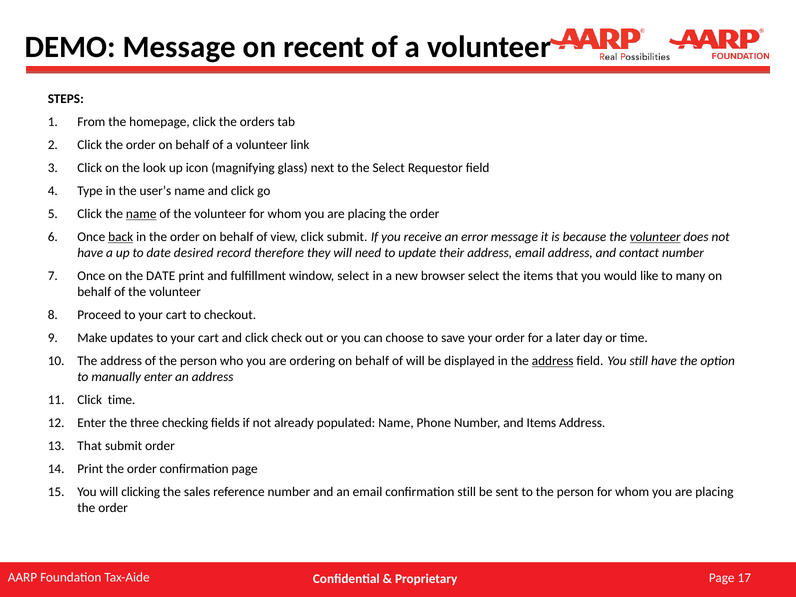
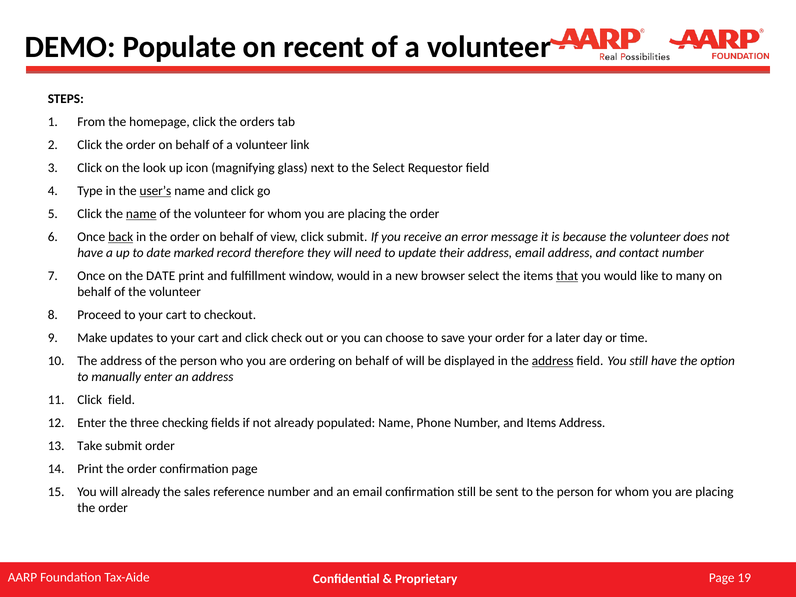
DEMO Message: Message -> Populate
user’s underline: none -> present
volunteer at (655, 237) underline: present -> none
desired: desired -> marked
window select: select -> would
that at (567, 276) underline: none -> present
Click time: time -> field
That at (90, 446): That -> Take
will clicking: clicking -> already
17: 17 -> 19
